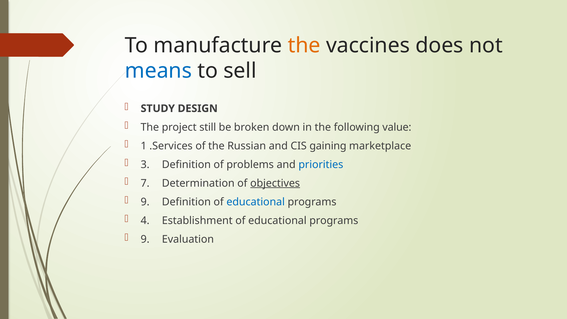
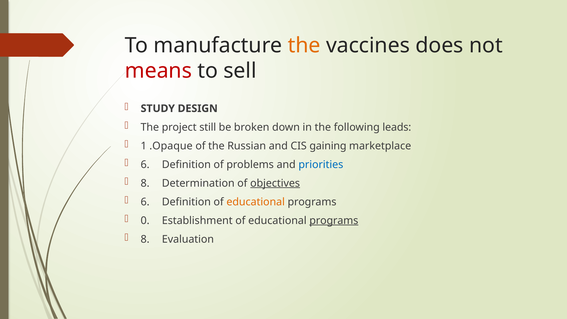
means colour: blue -> red
value: value -> leads
.Services: .Services -> .Opaque
3 at (145, 164): 3 -> 6
7 at (145, 183): 7 -> 8
9 at (145, 202): 9 -> 6
educational at (256, 202) colour: blue -> orange
4: 4 -> 0
programs at (334, 220) underline: none -> present
9 at (145, 239): 9 -> 8
